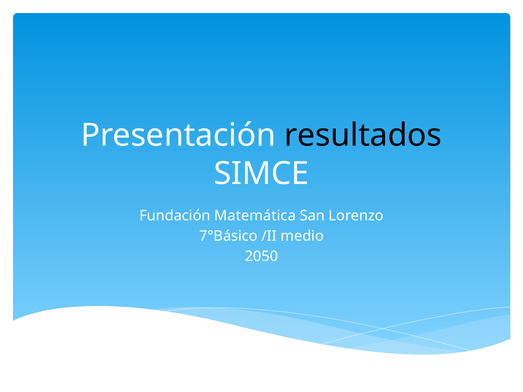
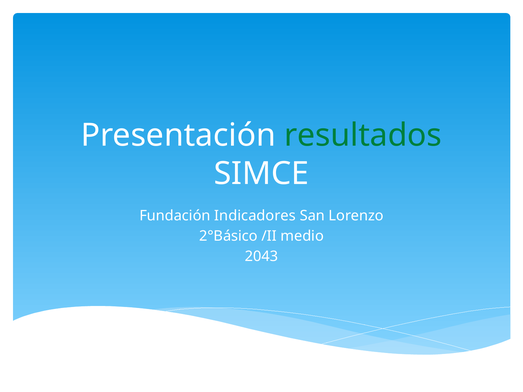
resultados colour: black -> green
Matemática: Matemática -> Indicadores
7°Básico: 7°Básico -> 2°Básico
2050: 2050 -> 2043
